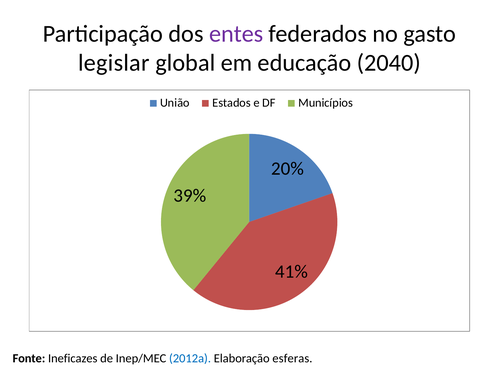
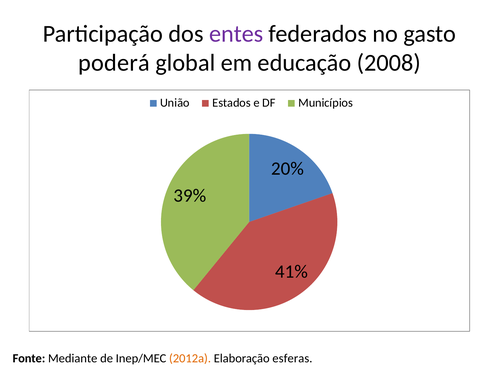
legislar: legislar -> poderá
2040: 2040 -> 2008
Ineficazes: Ineficazes -> Mediante
2012a colour: blue -> orange
